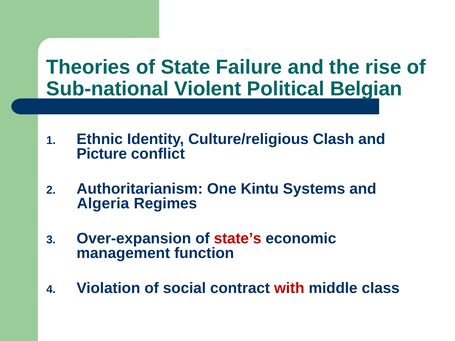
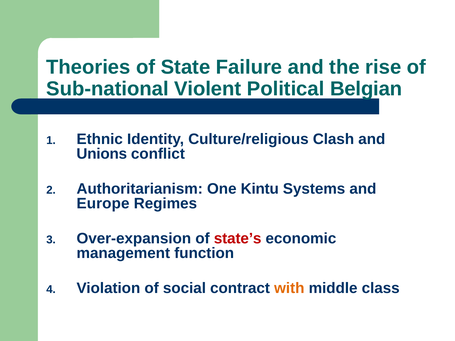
Picture: Picture -> Unions
Algeria: Algeria -> Europe
with colour: red -> orange
